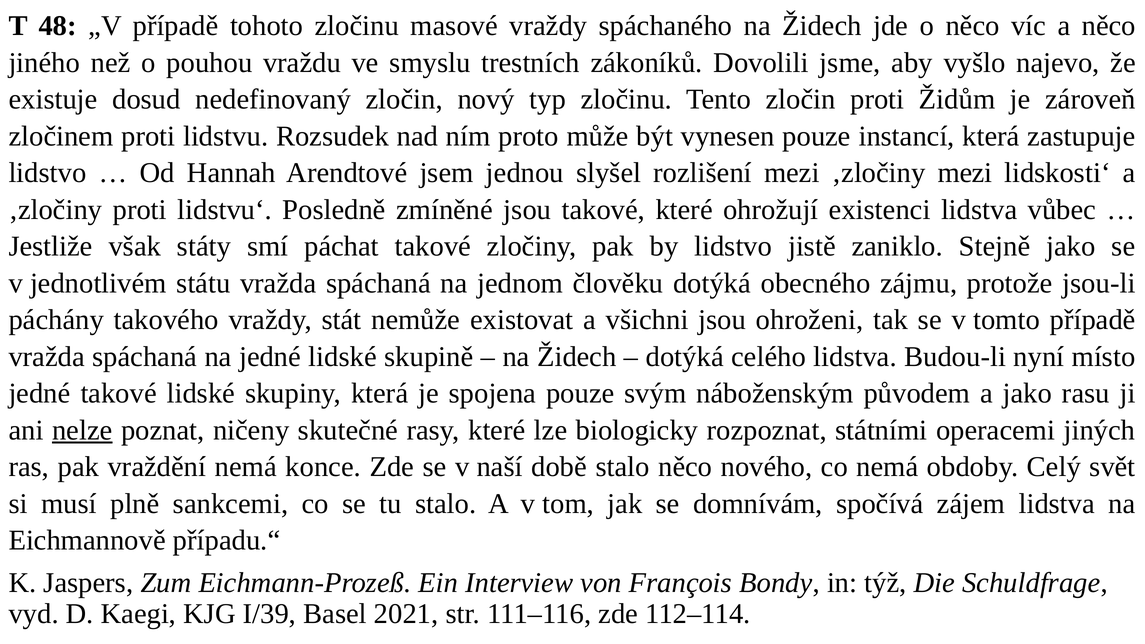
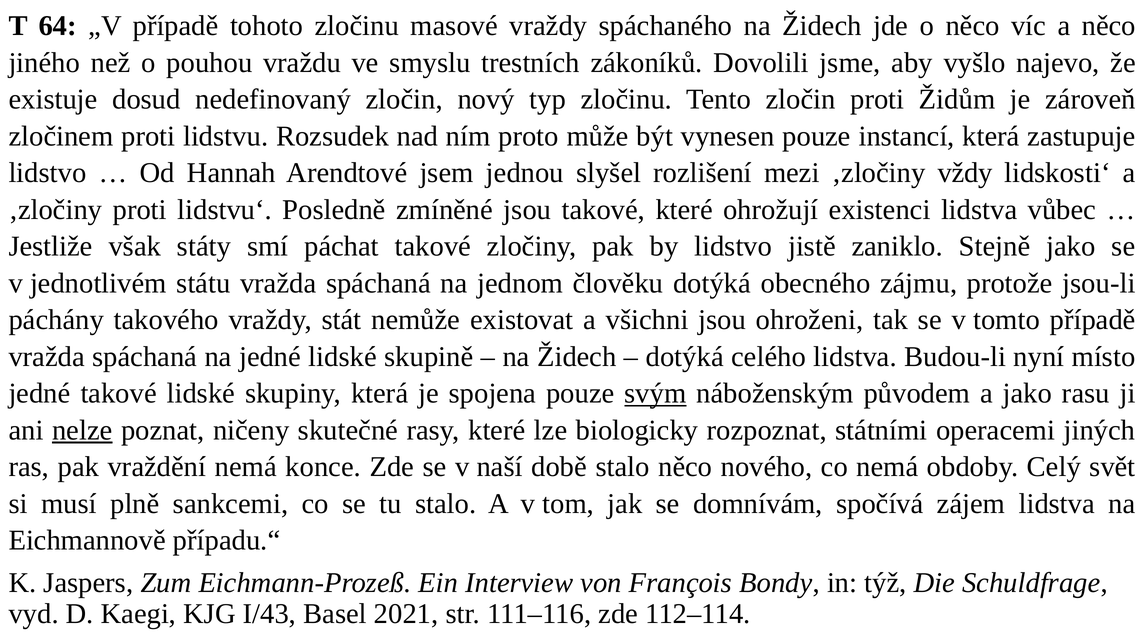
48: 48 -> 64
‚zločiny mezi: mezi -> vždy
svým underline: none -> present
I/39: I/39 -> I/43
